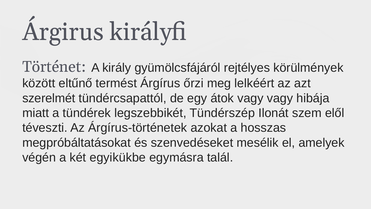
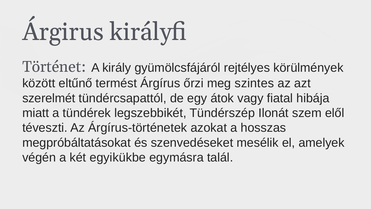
lelkéért: lelkéért -> szintes
vagy vagy: vagy -> fiatal
